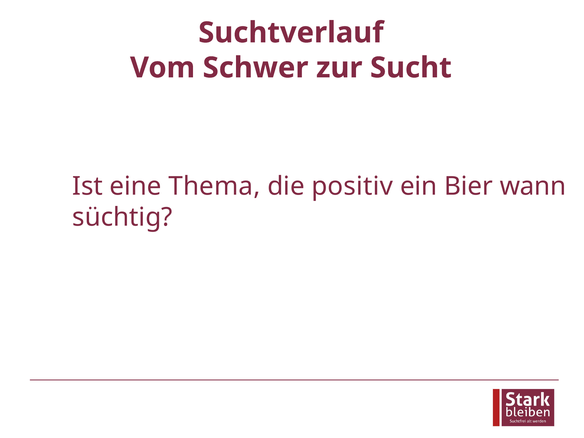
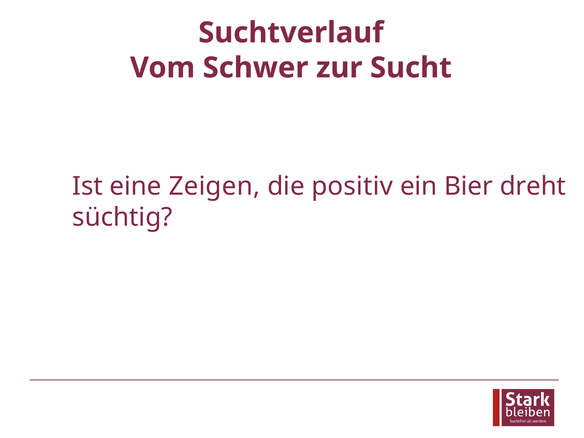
Thema: Thema -> Zeigen
wann: wann -> dreht
